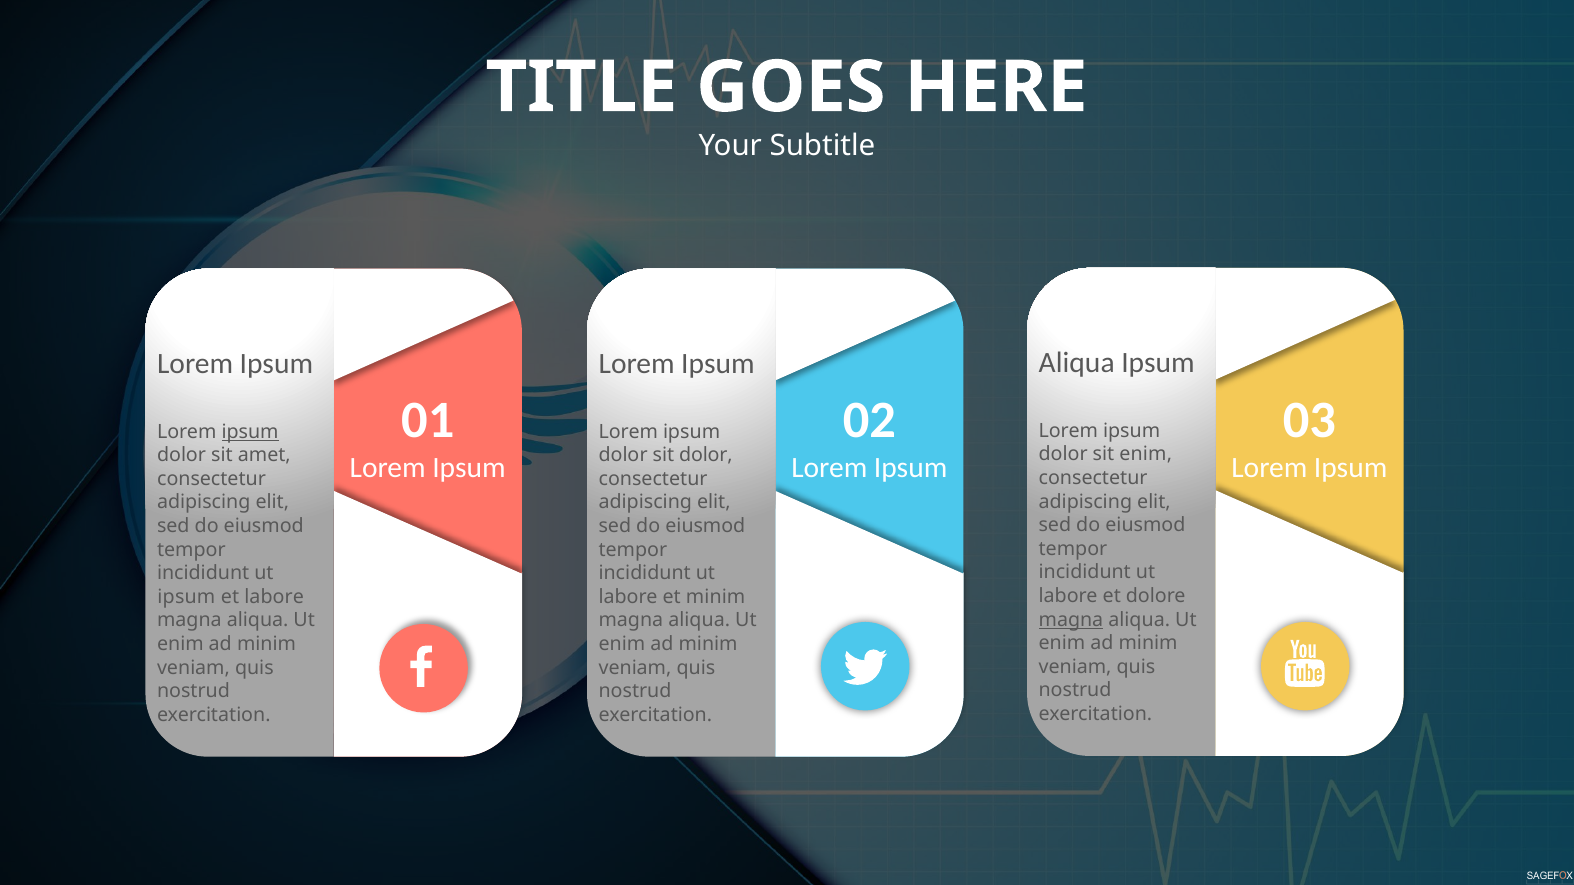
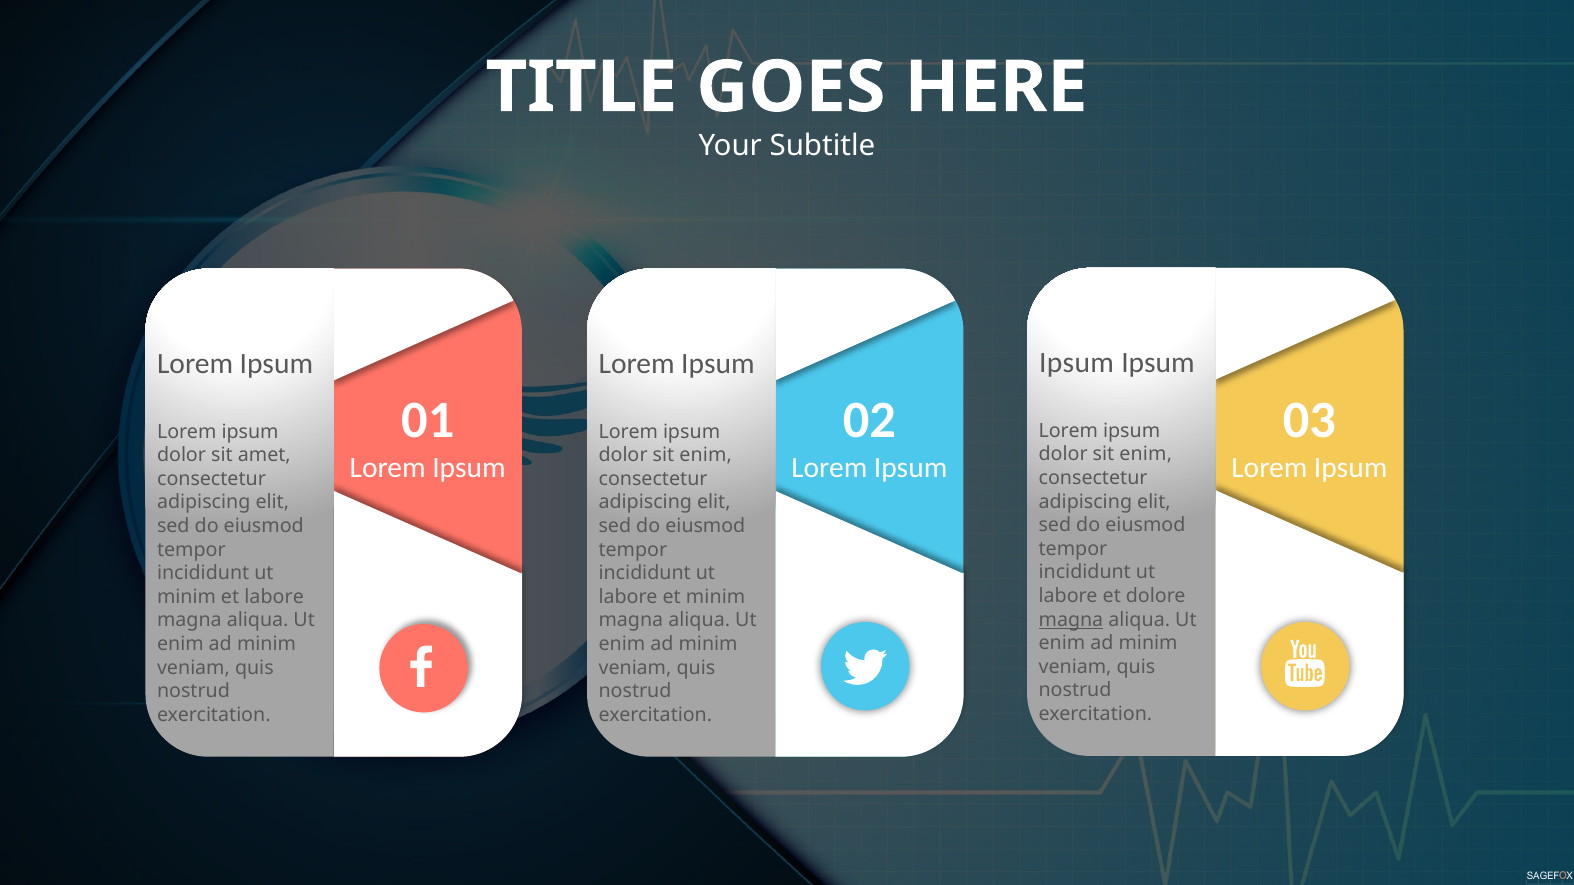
Aliqua at (1077, 363): Aliqua -> Ipsum
ipsum at (250, 432) underline: present -> none
dolor at (706, 455): dolor -> enim
ipsum at (186, 597): ipsum -> minim
